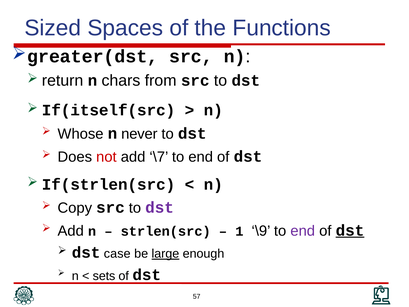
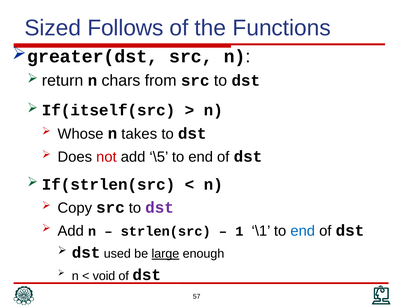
Spaces: Spaces -> Follows
never: never -> takes
\7: \7 -> \5
\9: \9 -> \1
end at (303, 231) colour: purple -> blue
dst at (350, 230) underline: present -> none
case: case -> used
sets: sets -> void
